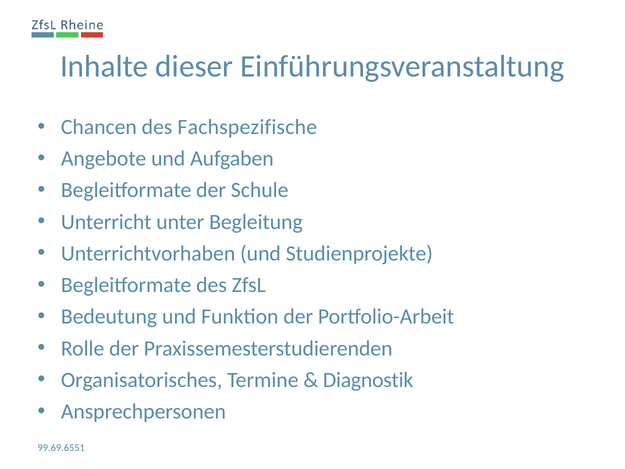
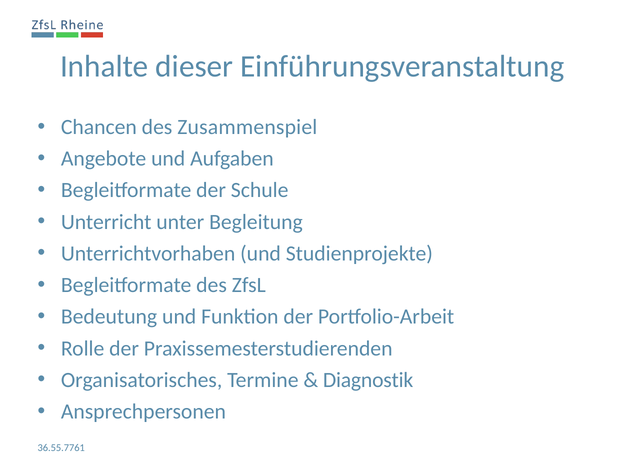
Fachspezifische: Fachspezifische -> Zusammenspiel
99.69.6551: 99.69.6551 -> 36.55.7761
